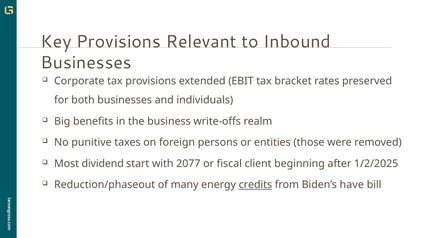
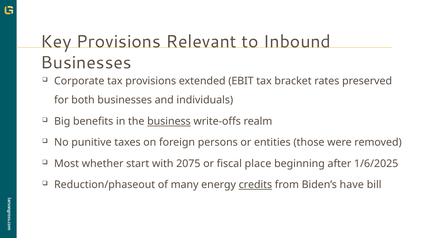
business underline: none -> present
dividend: dividend -> whether
2077: 2077 -> 2075
client: client -> place
1/2/2025: 1/2/2025 -> 1/6/2025
